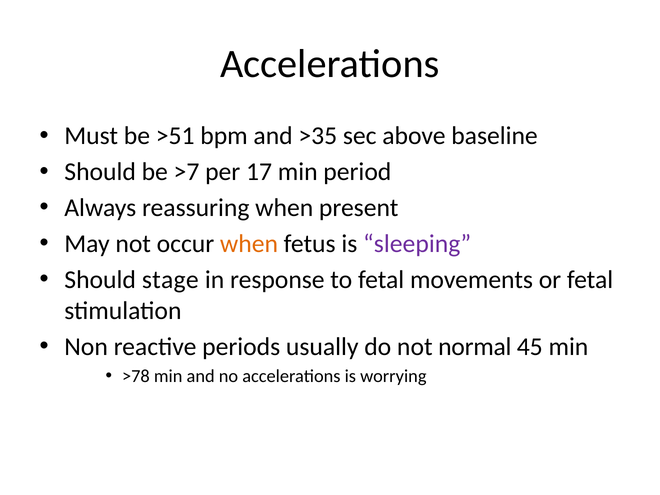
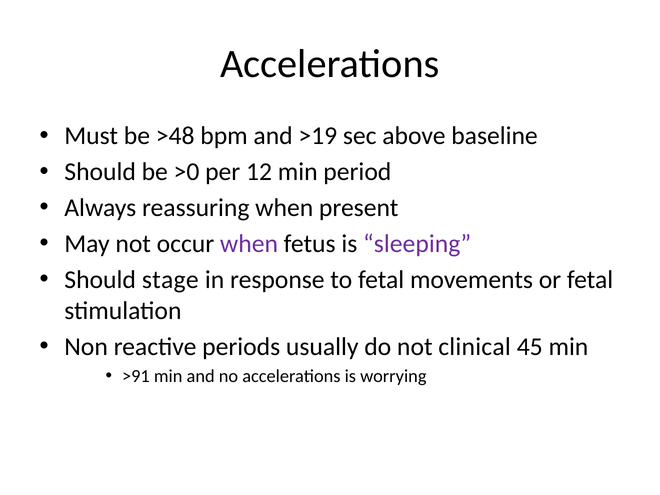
>51: >51 -> >48
>35: >35 -> >19
>7: >7 -> >0
17: 17 -> 12
when at (249, 244) colour: orange -> purple
normal: normal -> clinical
>78: >78 -> >91
